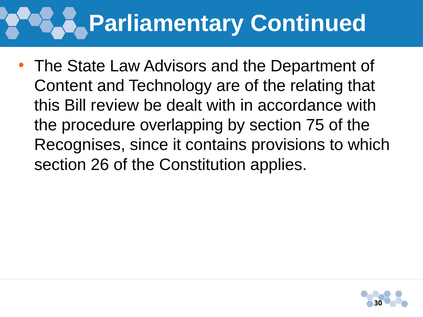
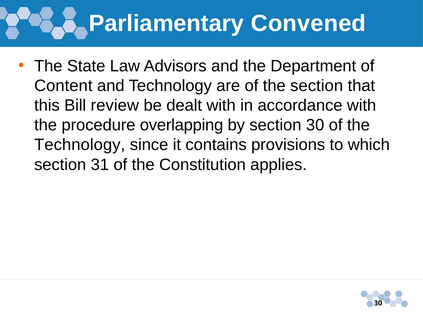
Continued: Continued -> Convened
the relating: relating -> section
section 75: 75 -> 30
Recognises at (80, 145): Recognises -> Technology
26: 26 -> 31
